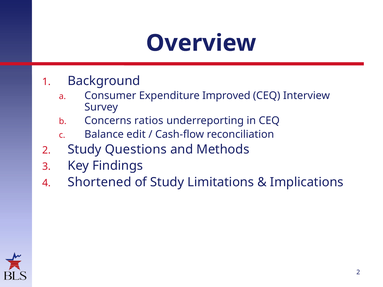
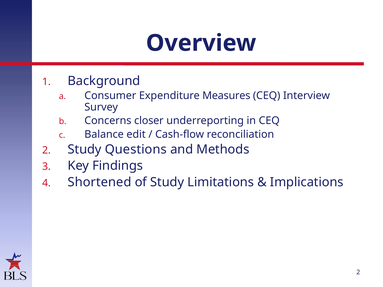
Improved: Improved -> Measures
ratios: ratios -> closer
